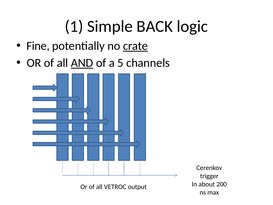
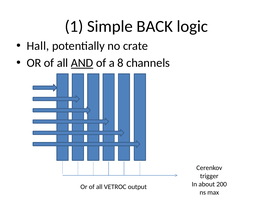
Fine: Fine -> Hall
crate underline: present -> none
5: 5 -> 8
